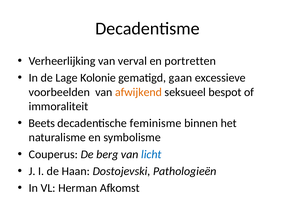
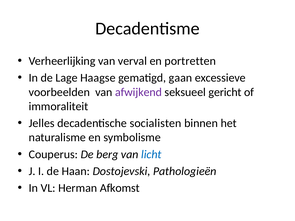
Kolonie: Kolonie -> Haagse
afwijkend colour: orange -> purple
bespot: bespot -> gericht
Beets: Beets -> Jelles
feminisme: feminisme -> socialisten
